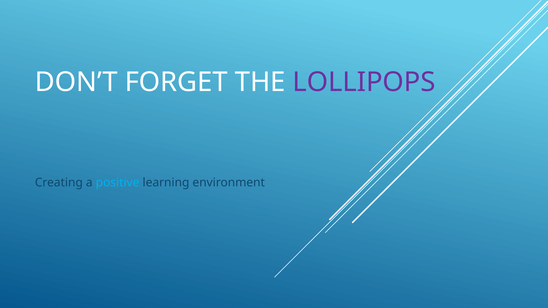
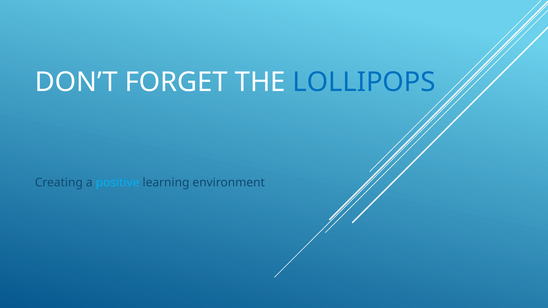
LOLLIPOPS colour: purple -> blue
